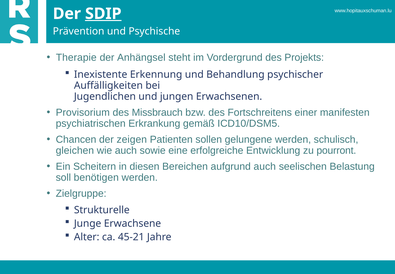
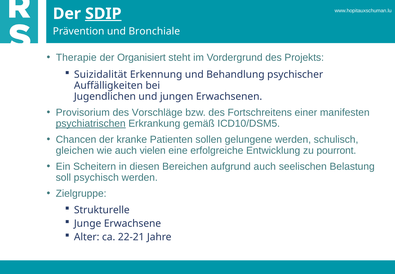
Psychische: Psychische -> Bronchiale
Anhängsel: Anhängsel -> Organisiert
Inexistente: Inexistente -> Suizidalität
Missbrauch: Missbrauch -> Vorschläge
psychiatrischen underline: none -> present
zeigen: zeigen -> kranke
sowie: sowie -> vielen
benötigen: benötigen -> psychisch
45-21: 45-21 -> 22-21
